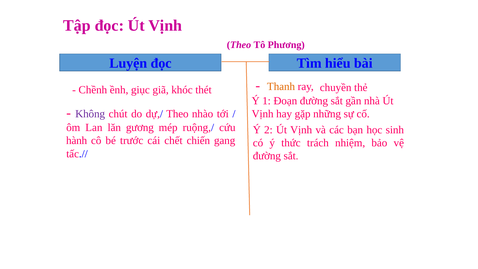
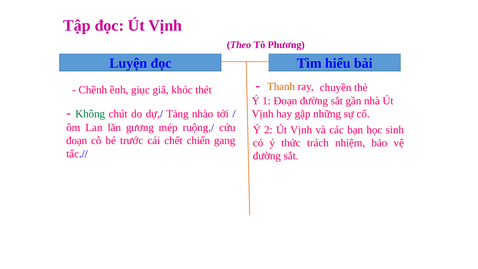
Không colour: purple -> green
dự,/ Theo: Theo -> Tảng
hành at (77, 141): hành -> đoạn
